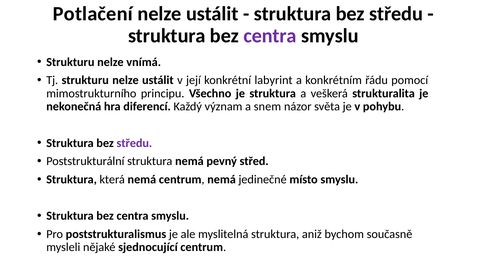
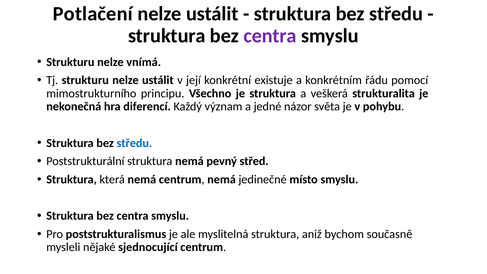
labyrint: labyrint -> existuje
snem: snem -> jedné
středu at (134, 143) colour: purple -> blue
